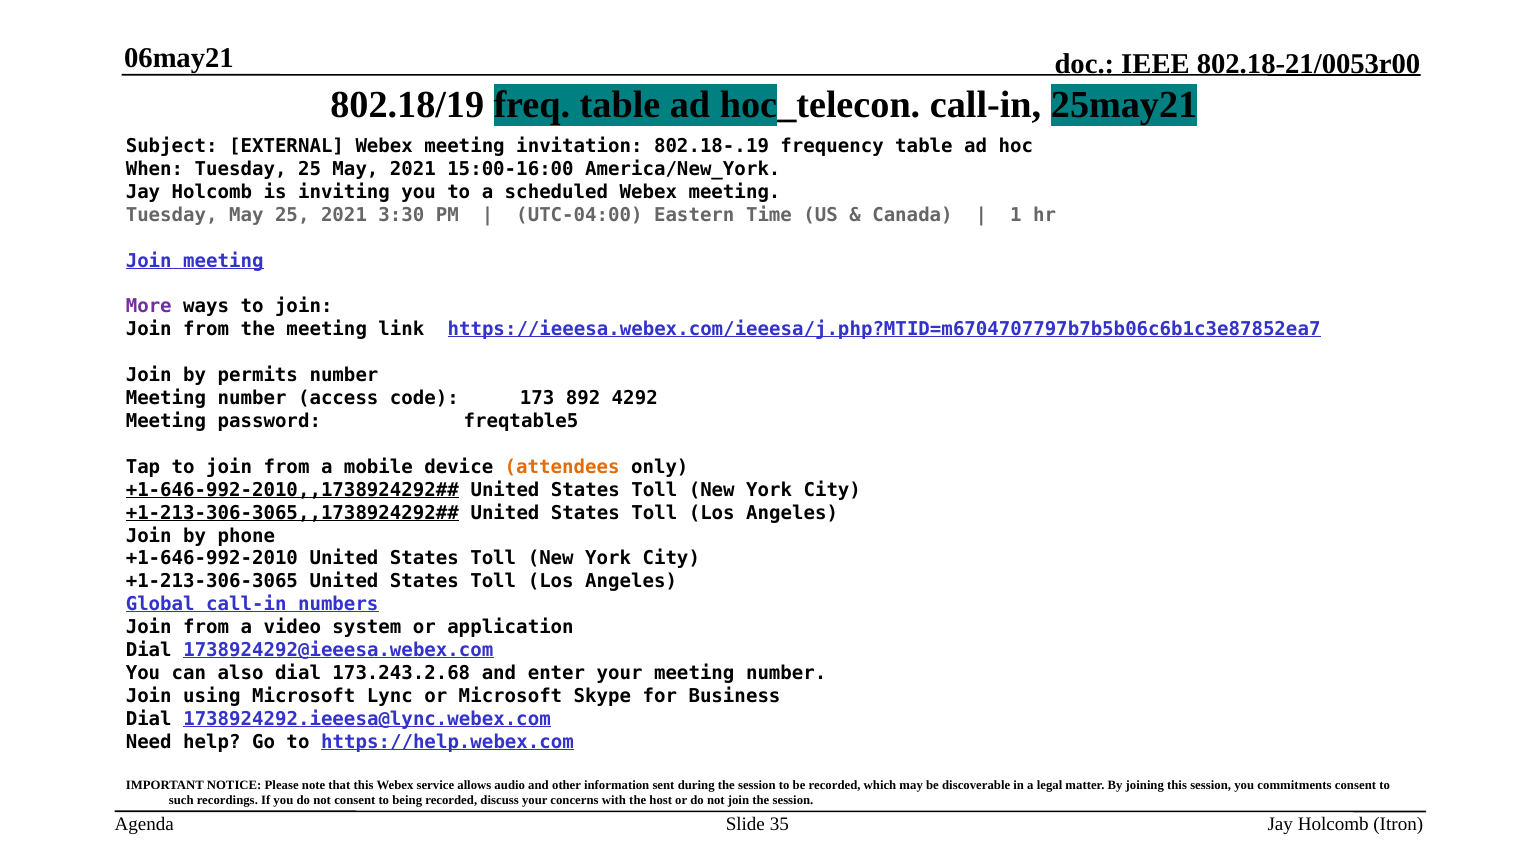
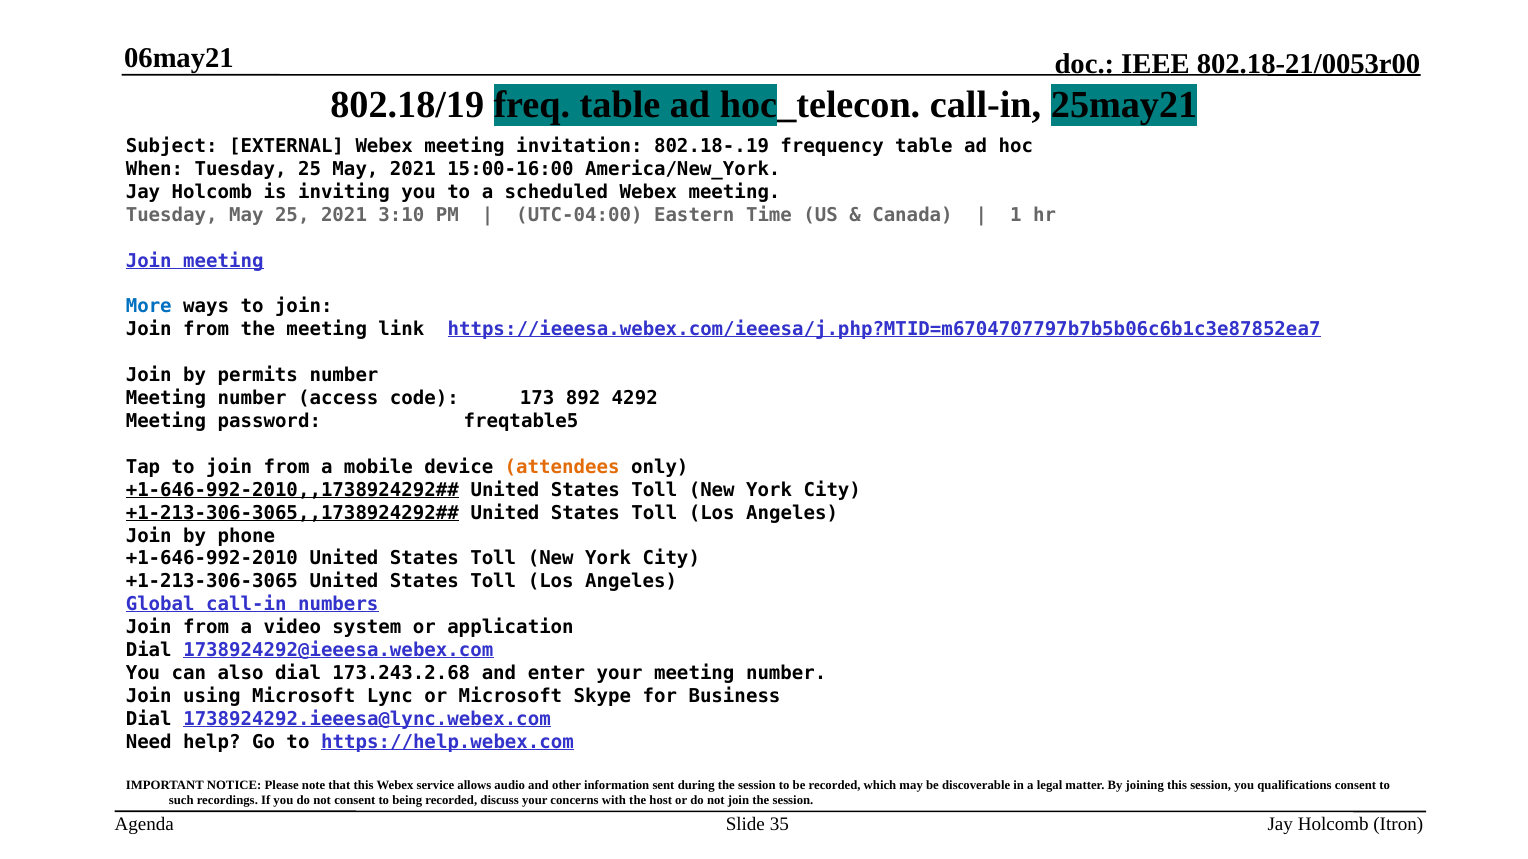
3:30: 3:30 -> 3:10
More colour: purple -> blue
commitments: commitments -> qualifications
